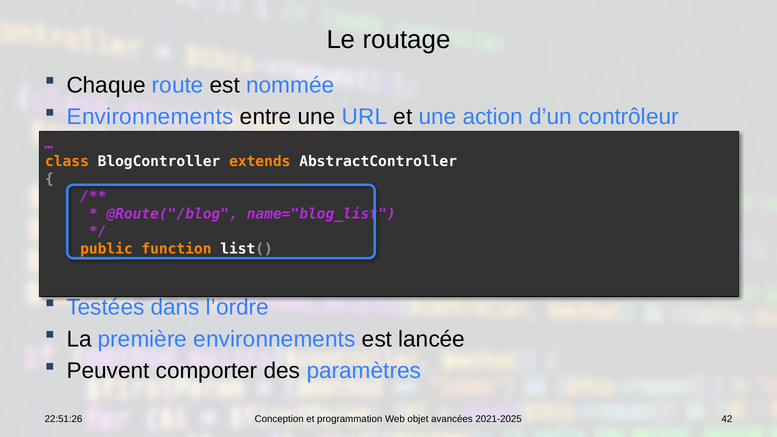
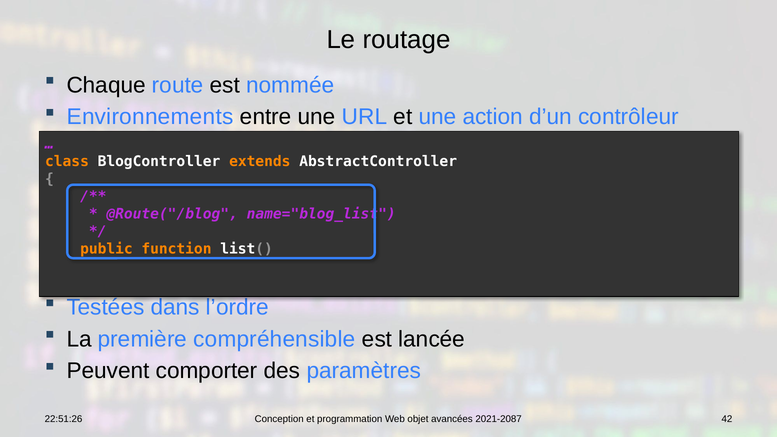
première environnements: environnements -> compréhensible
2021-2025: 2021-2025 -> 2021-2087
